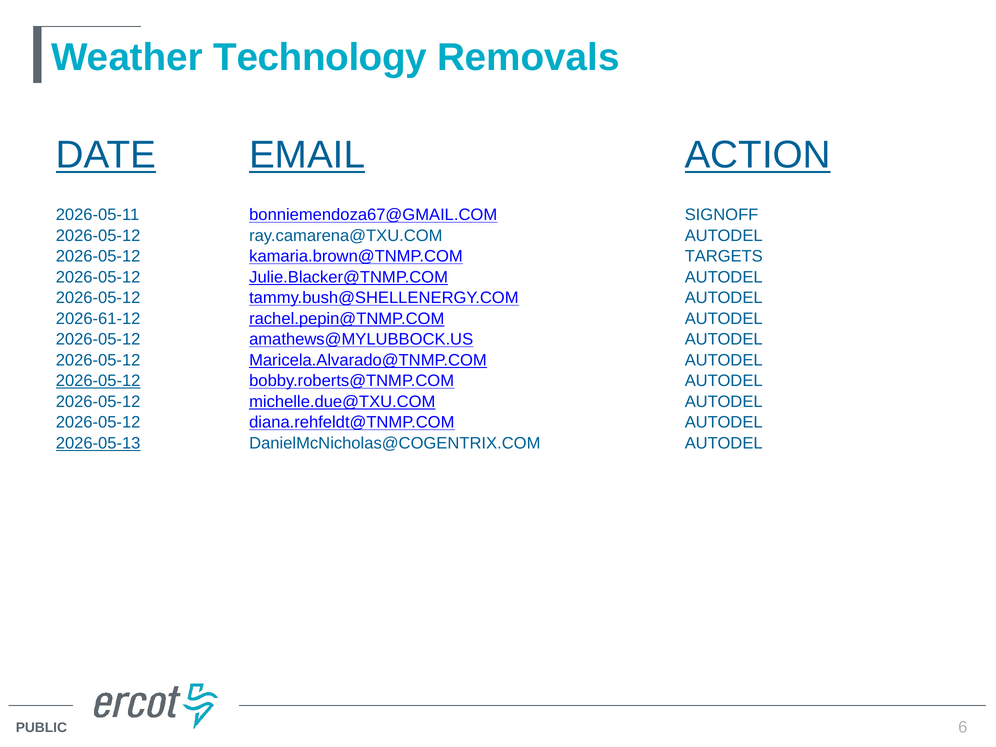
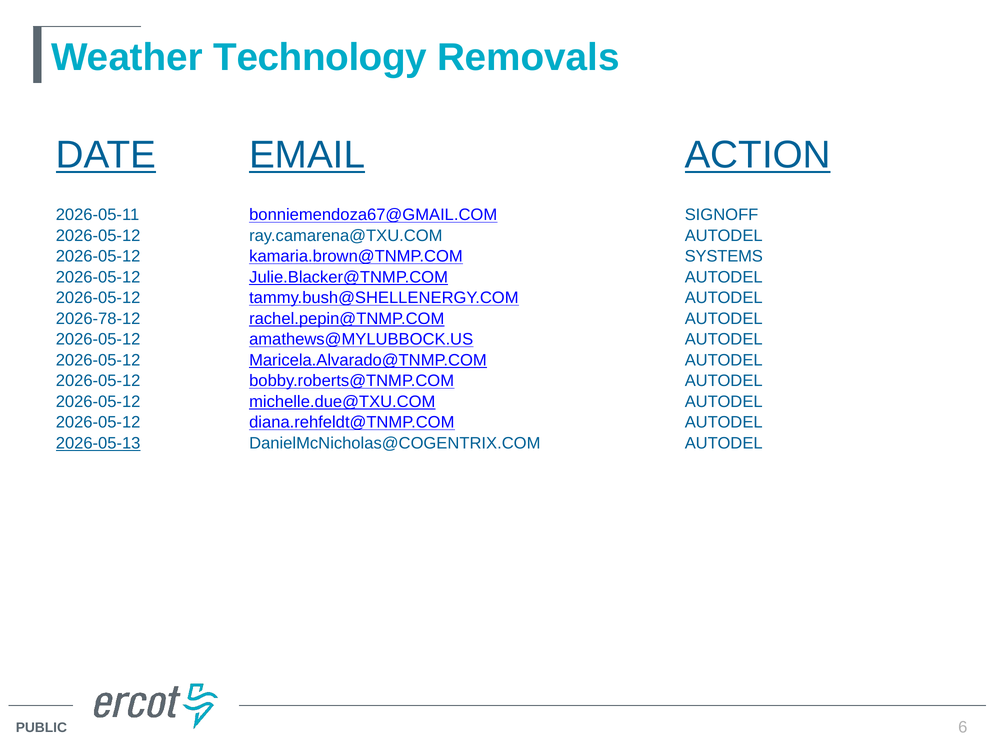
TARGETS: TARGETS -> SYSTEMS
2026-61-12: 2026-61-12 -> 2026-78-12
2026-05-12 at (98, 381) underline: present -> none
